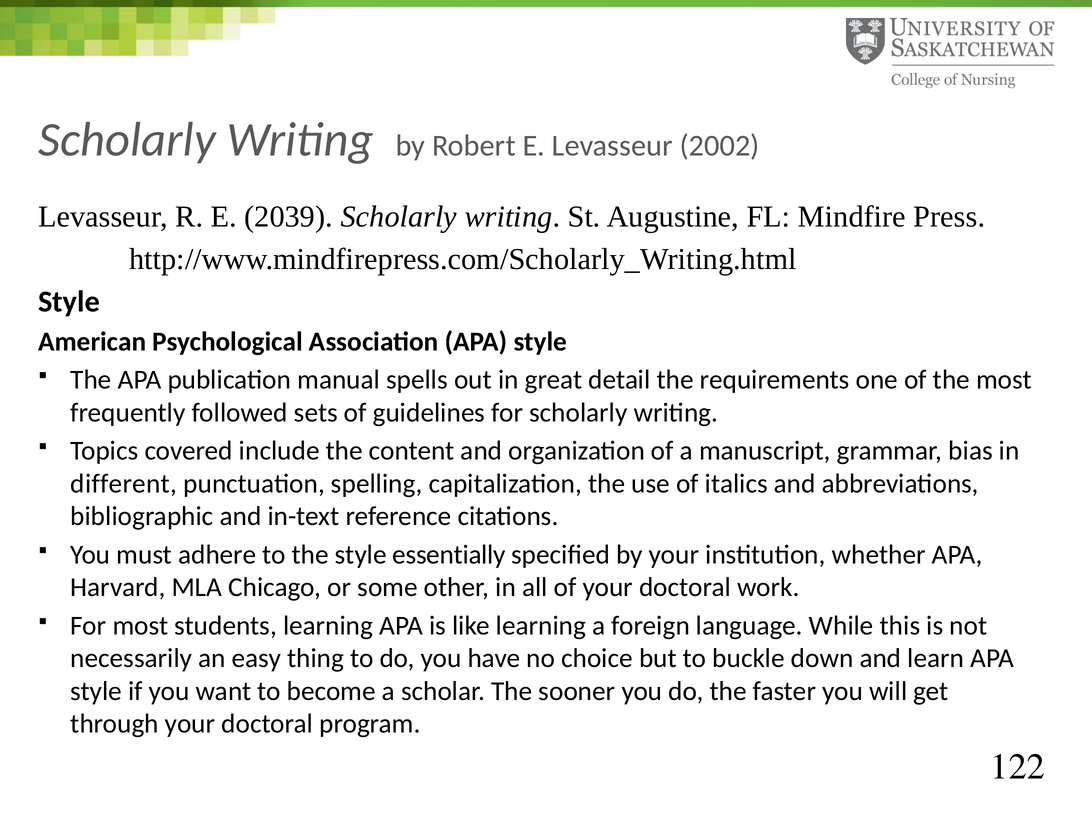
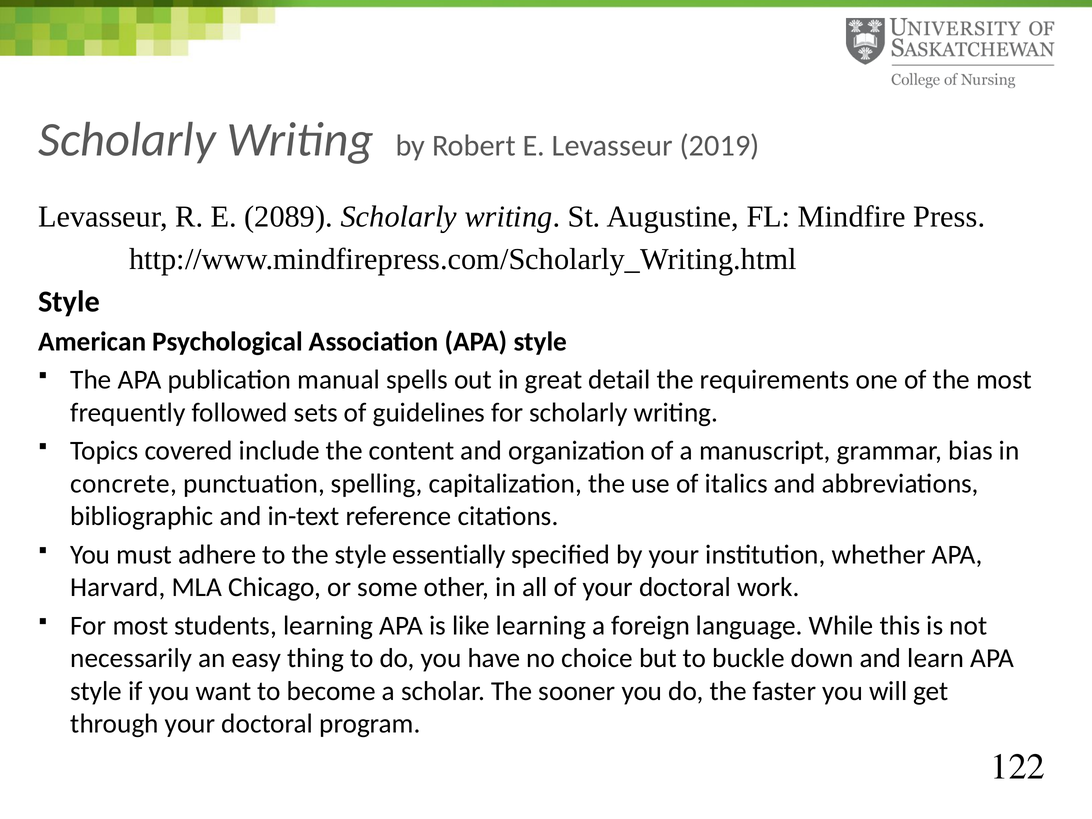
2002: 2002 -> 2019
2039: 2039 -> 2089
different: different -> concrete
